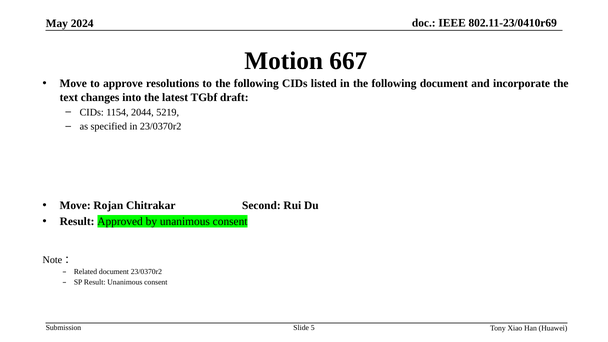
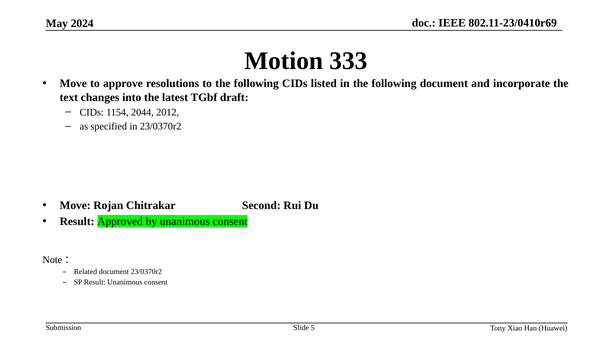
667: 667 -> 333
5219: 5219 -> 2012
